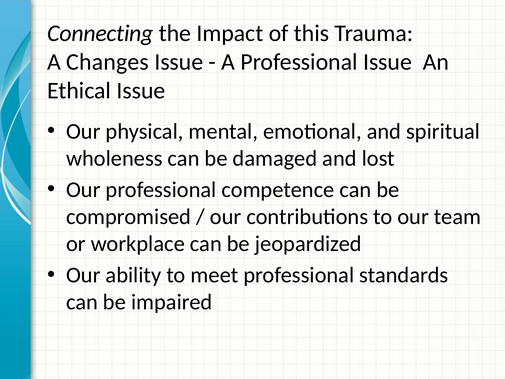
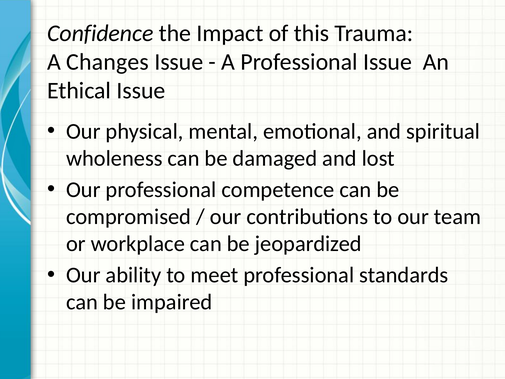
Connecting: Connecting -> Confidence
